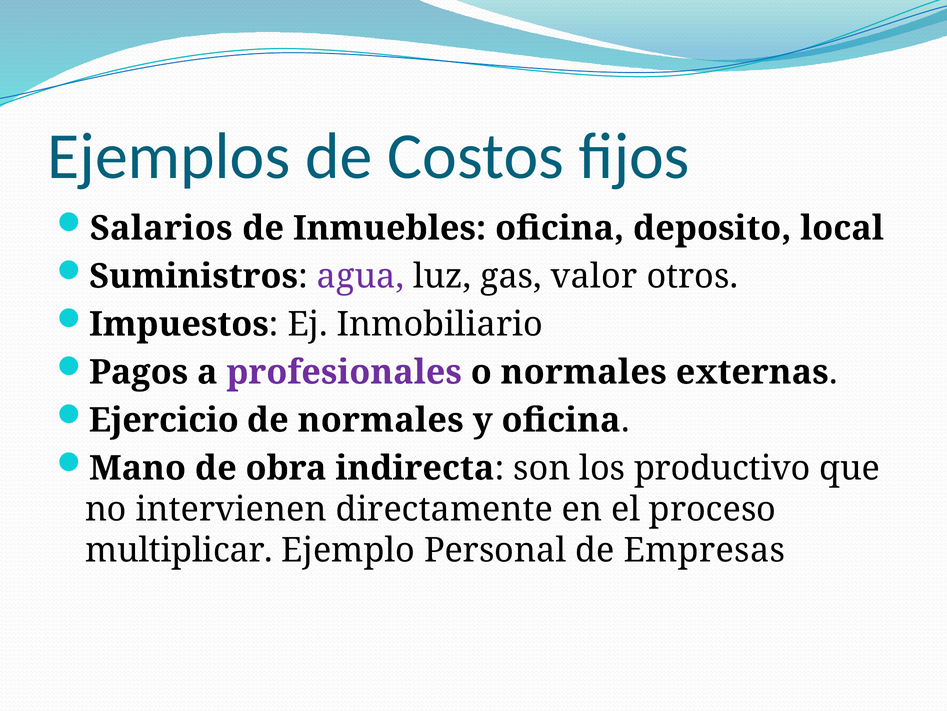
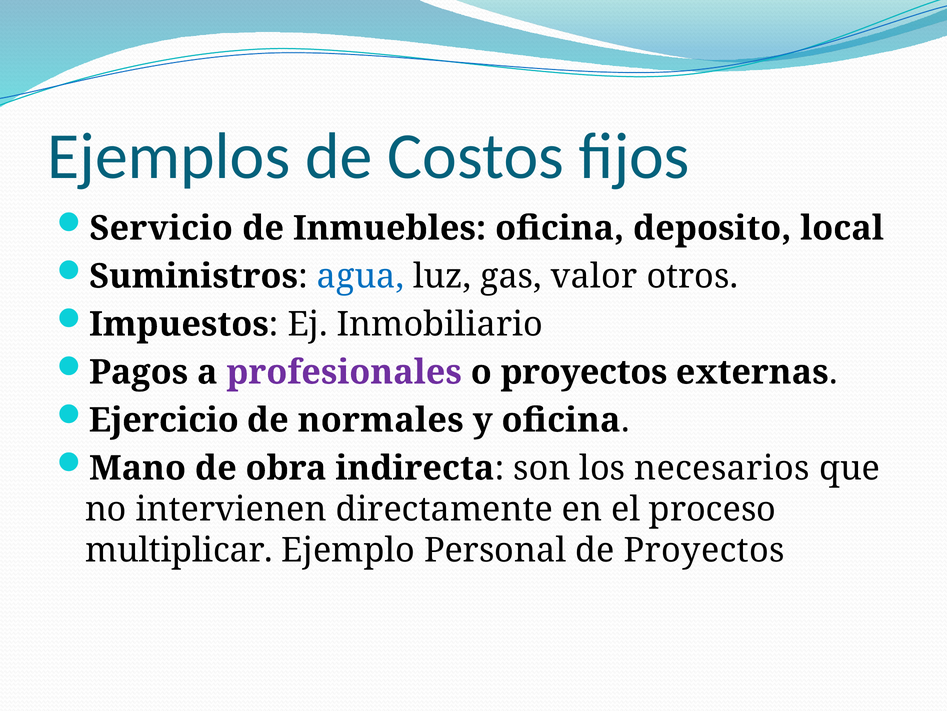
Salarios: Salarios -> Servicio
agua colour: purple -> blue
o normales: normales -> proyectos
productivo: productivo -> necesarios
de Empresas: Empresas -> Proyectos
